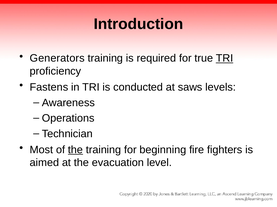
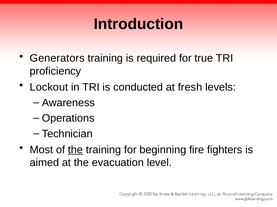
TRI at (225, 58) underline: present -> none
Fastens: Fastens -> Lockout
saws: saws -> fresh
